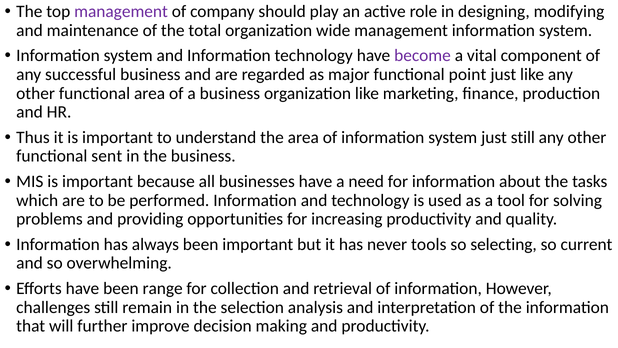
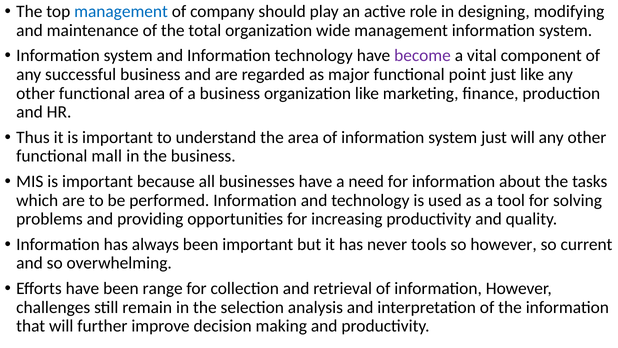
management at (121, 12) colour: purple -> blue
just still: still -> will
sent: sent -> mall
so selecting: selecting -> however
